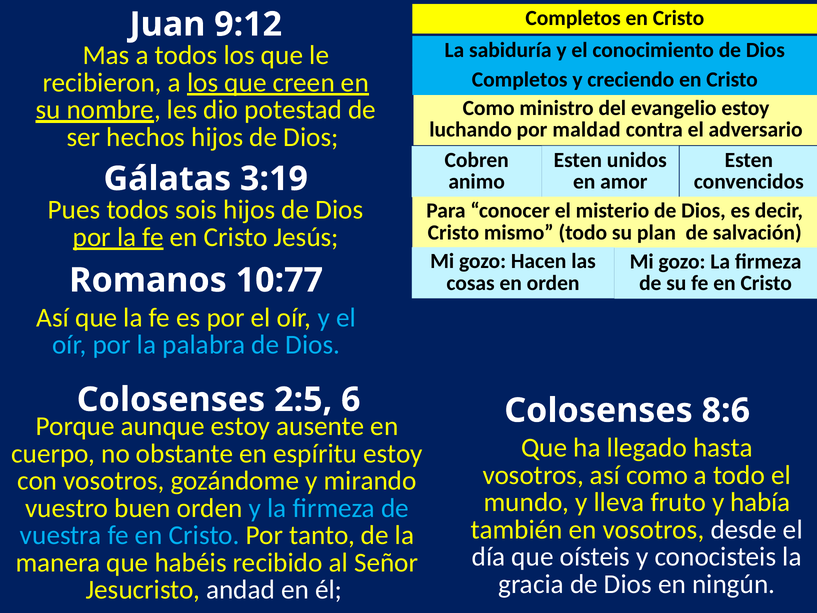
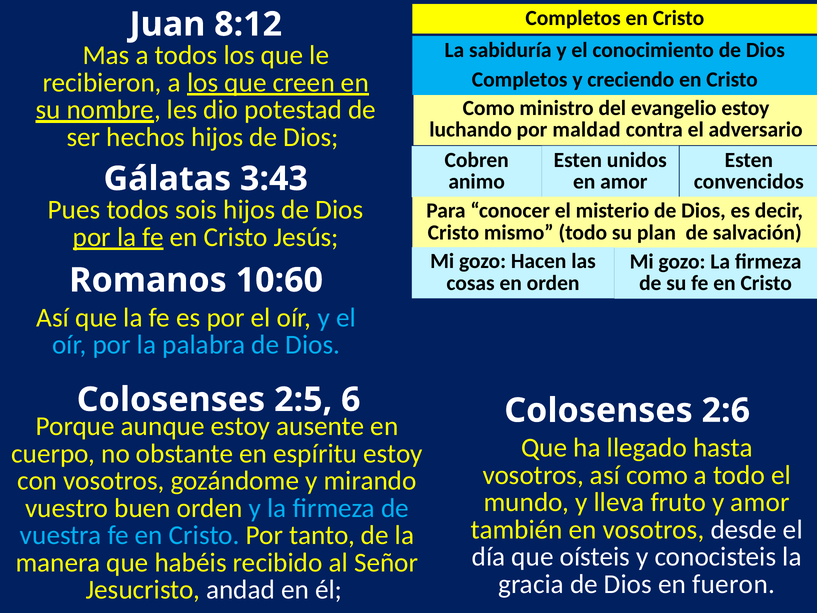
9:12: 9:12 -> 8:12
3:19: 3:19 -> 3:43
10:77: 10:77 -> 10:60
8:6: 8:6 -> 2:6
y había: había -> amor
ningún: ningún -> fueron
